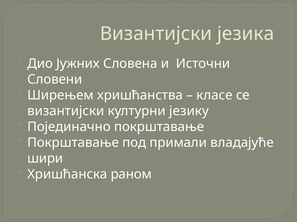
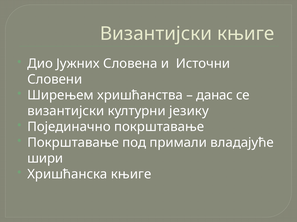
Византијски језика: језика -> књиге
класе: класе -> данас
Хришћанска раном: раном -> књиге
